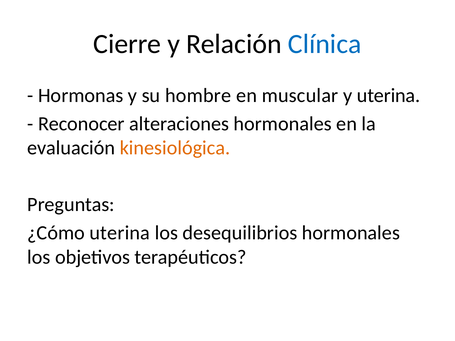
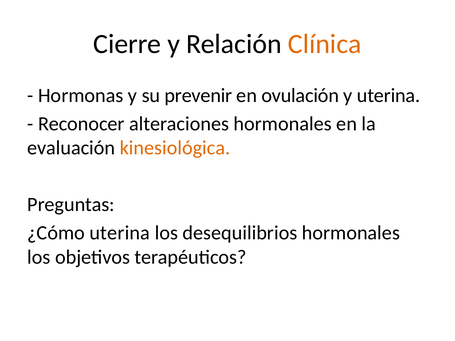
Clínica colour: blue -> orange
hombre: hombre -> prevenir
muscular: muscular -> ovulación
